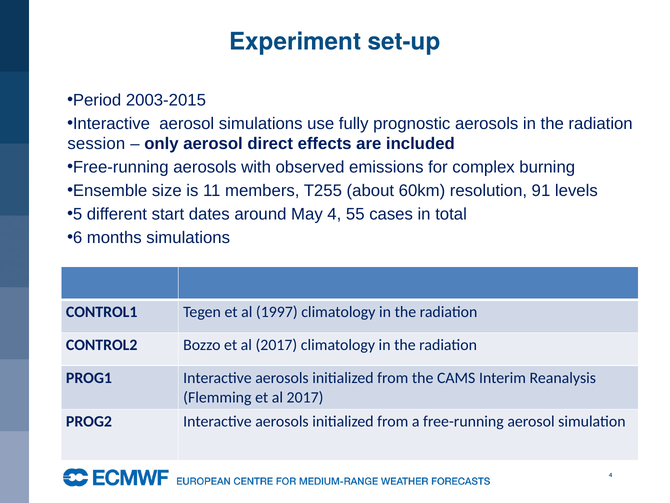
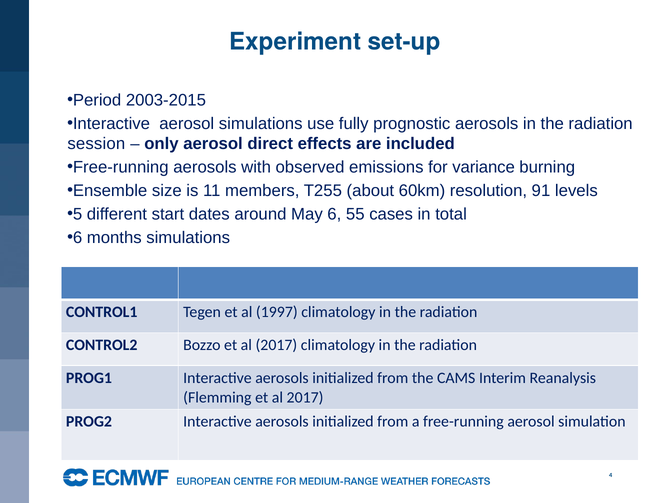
complex: complex -> variance
May 4: 4 -> 6
